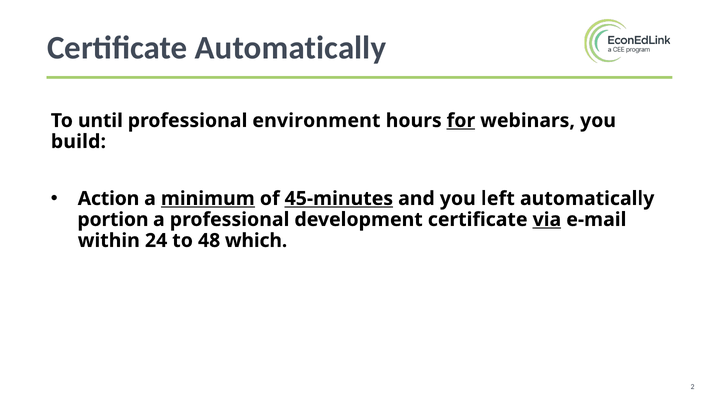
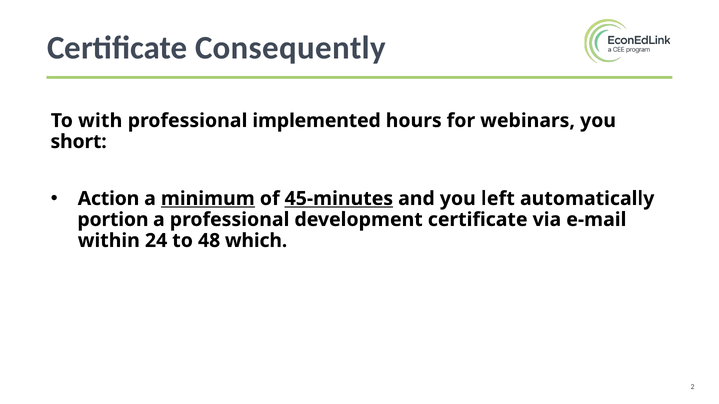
Certificate Automatically: Automatically -> Consequently
until: until -> with
environment: environment -> implemented
for underline: present -> none
build: build -> short
via underline: present -> none
